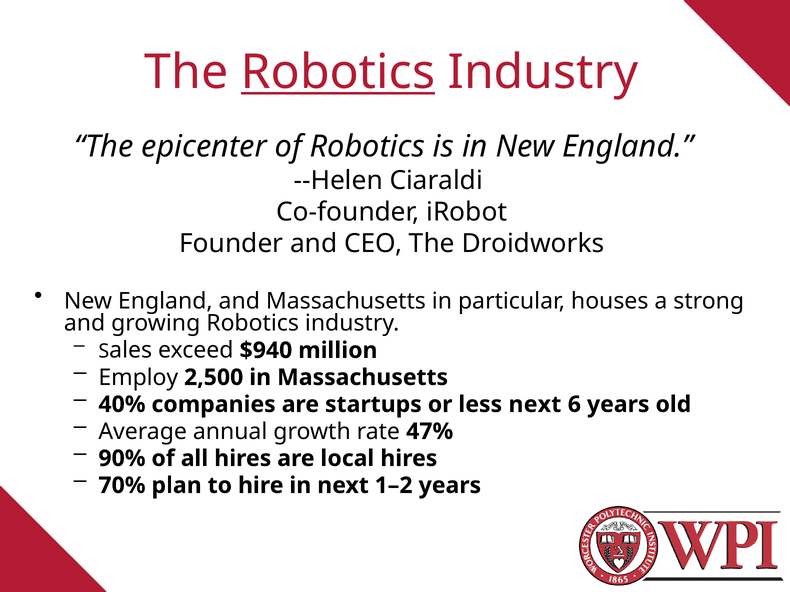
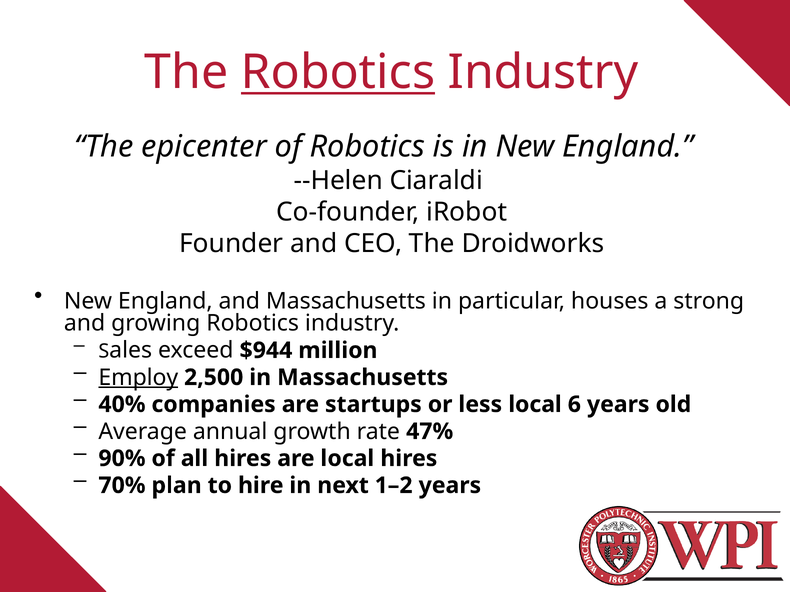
$940: $940 -> $944
Employ underline: none -> present
less next: next -> local
